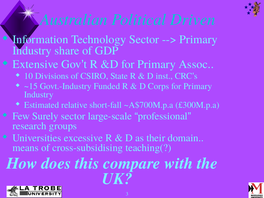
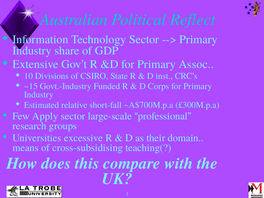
Driven: Driven -> Reflect
Surely: Surely -> Apply
